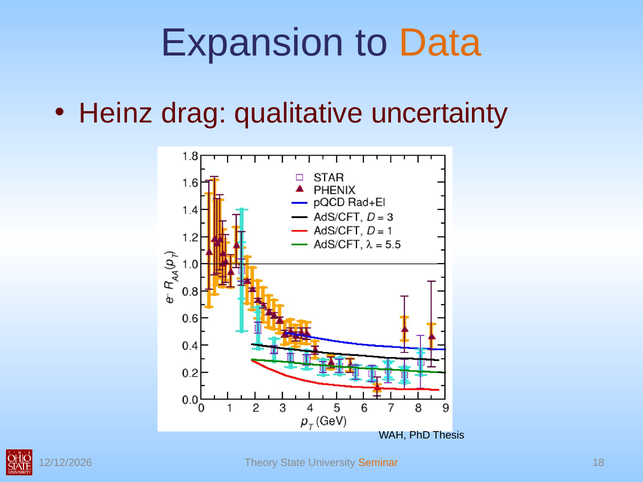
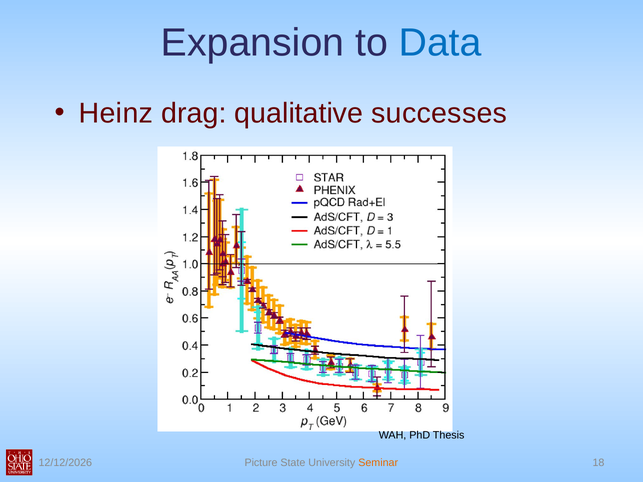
Data colour: orange -> blue
uncertainty: uncertainty -> successes
Theory: Theory -> Picture
